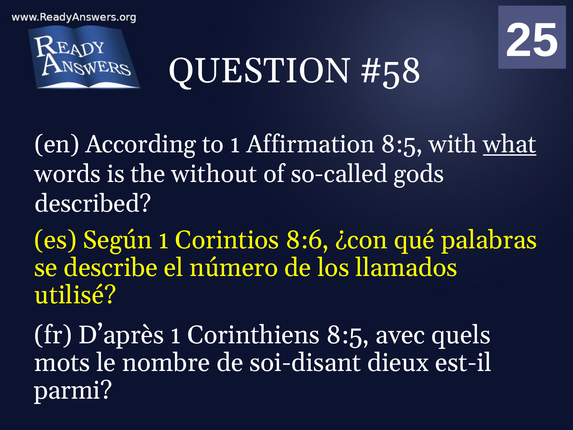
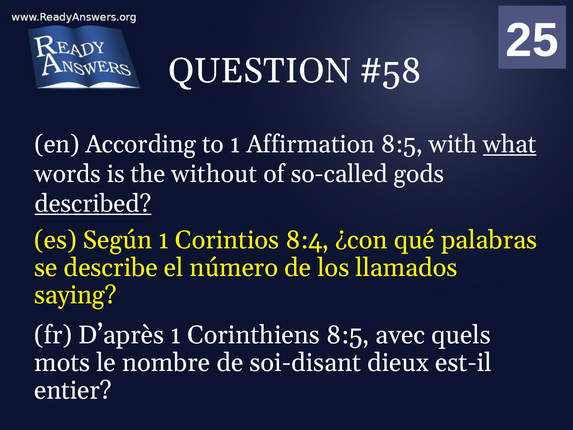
described underline: none -> present
8:6: 8:6 -> 8:4
utilisé: utilisé -> saying
parmi: parmi -> entier
